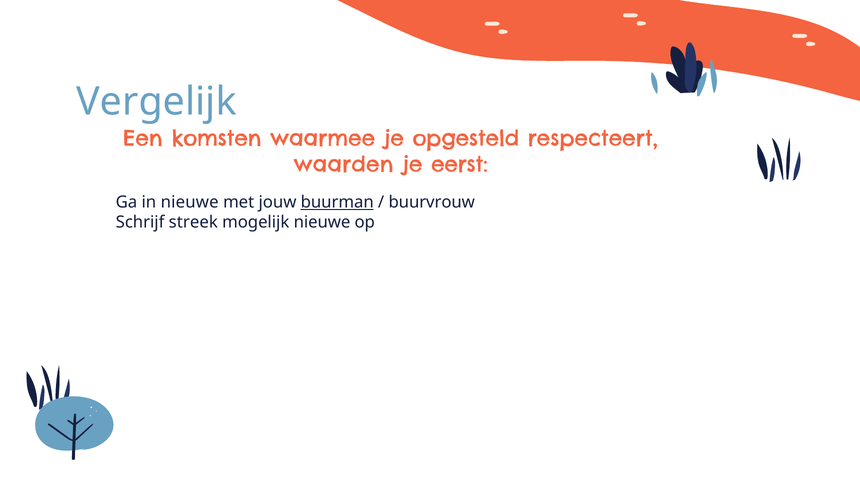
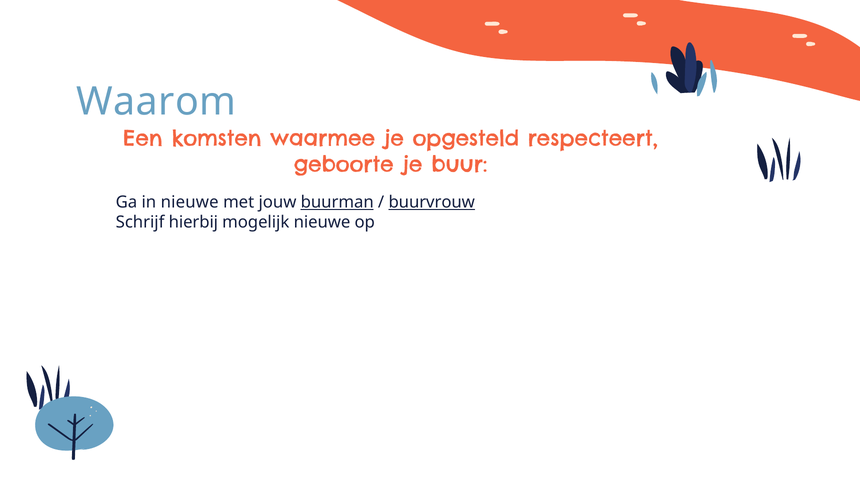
Vergelijk: Vergelijk -> Waarom
waarden: waarden -> geboorte
eerst: eerst -> buur
buurvrouw underline: none -> present
streek: streek -> hierbij
